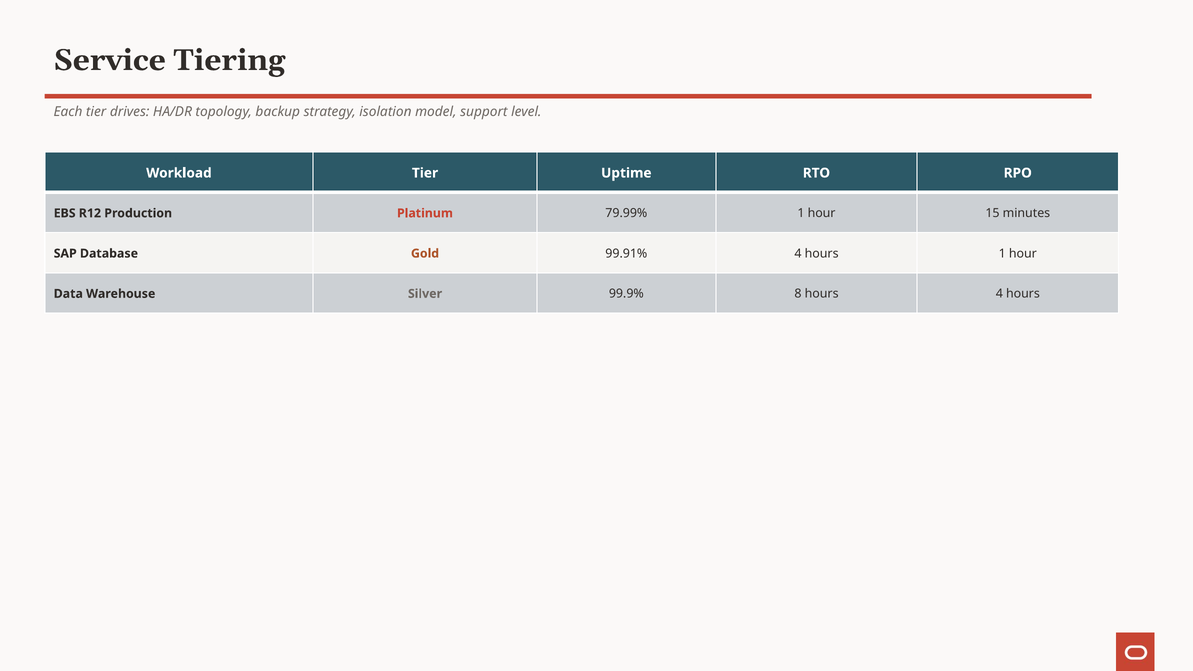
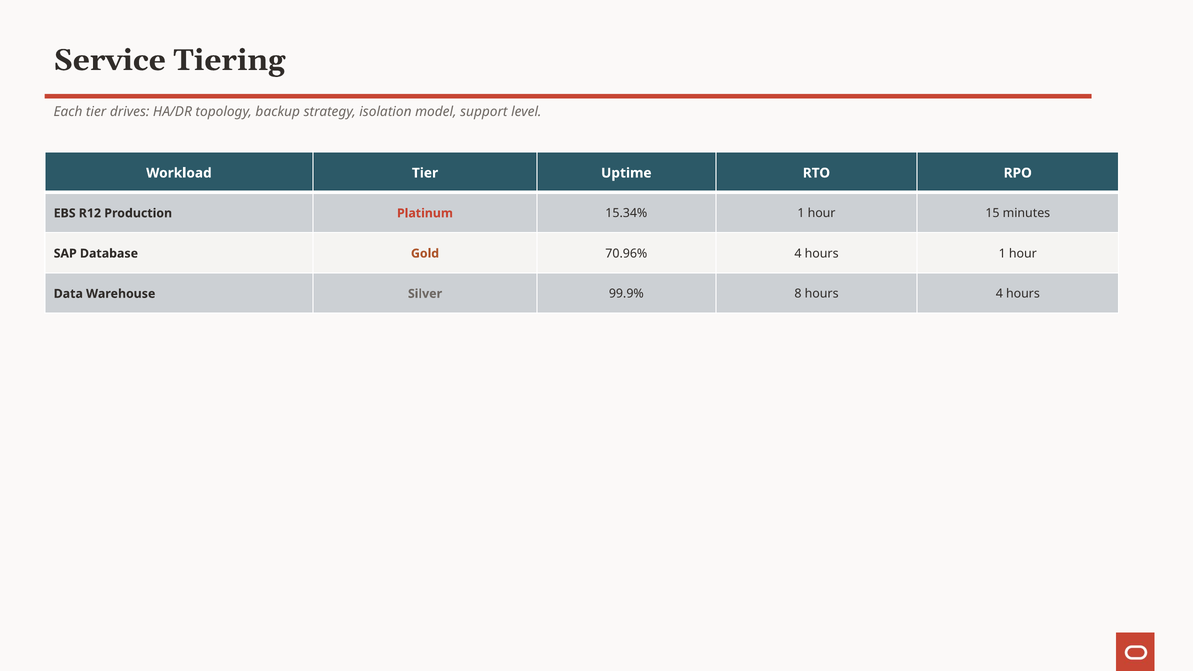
79.99%: 79.99% -> 15.34%
99.91%: 99.91% -> 70.96%
